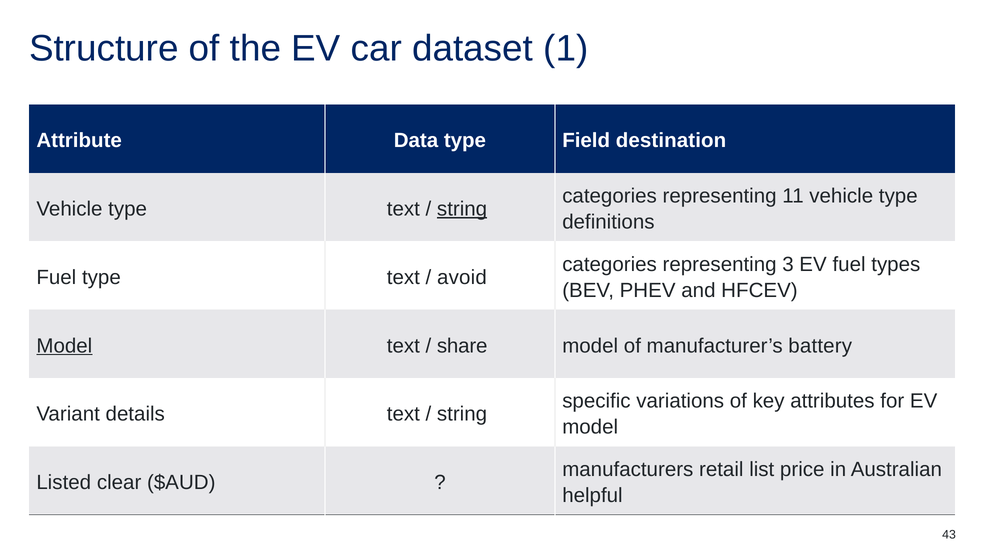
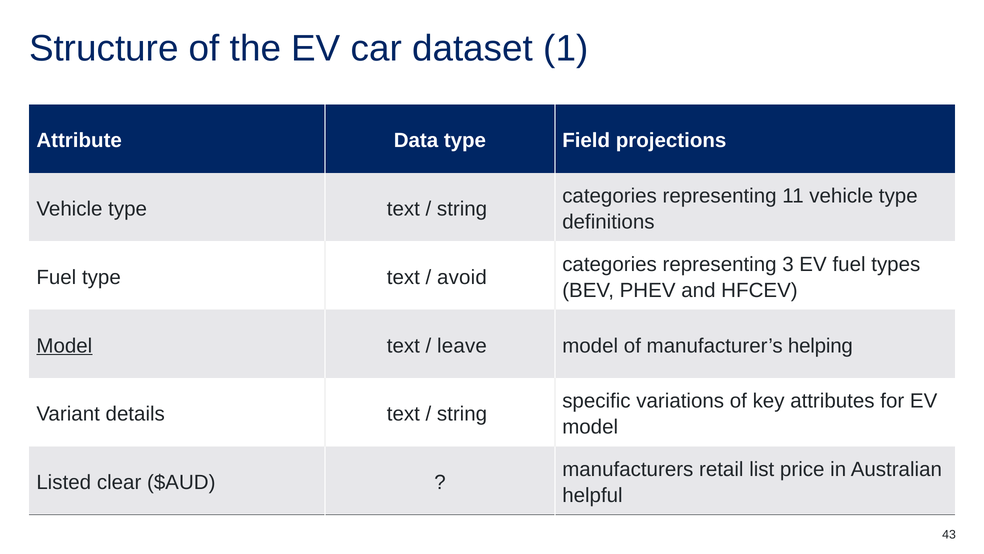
destination: destination -> projections
string at (462, 209) underline: present -> none
share: share -> leave
battery: battery -> helping
